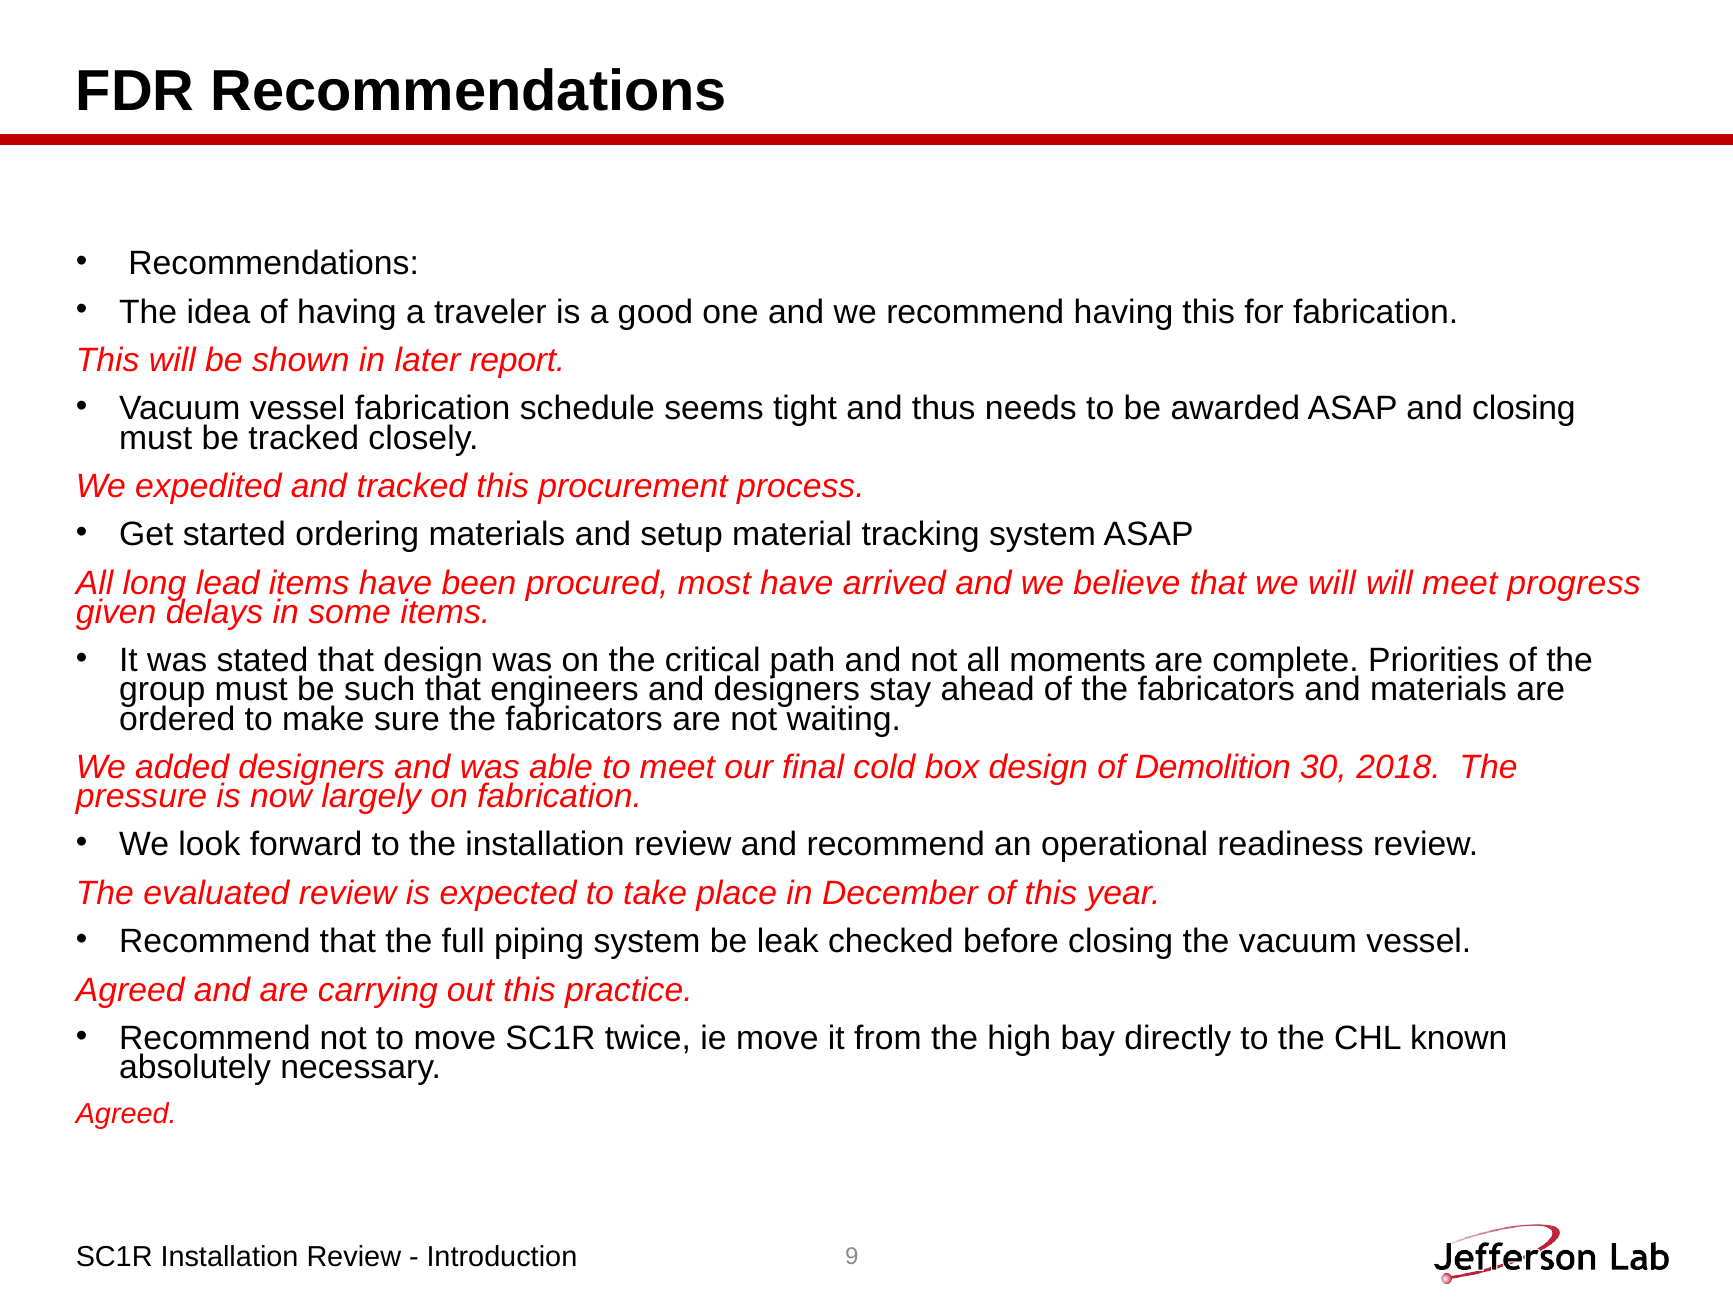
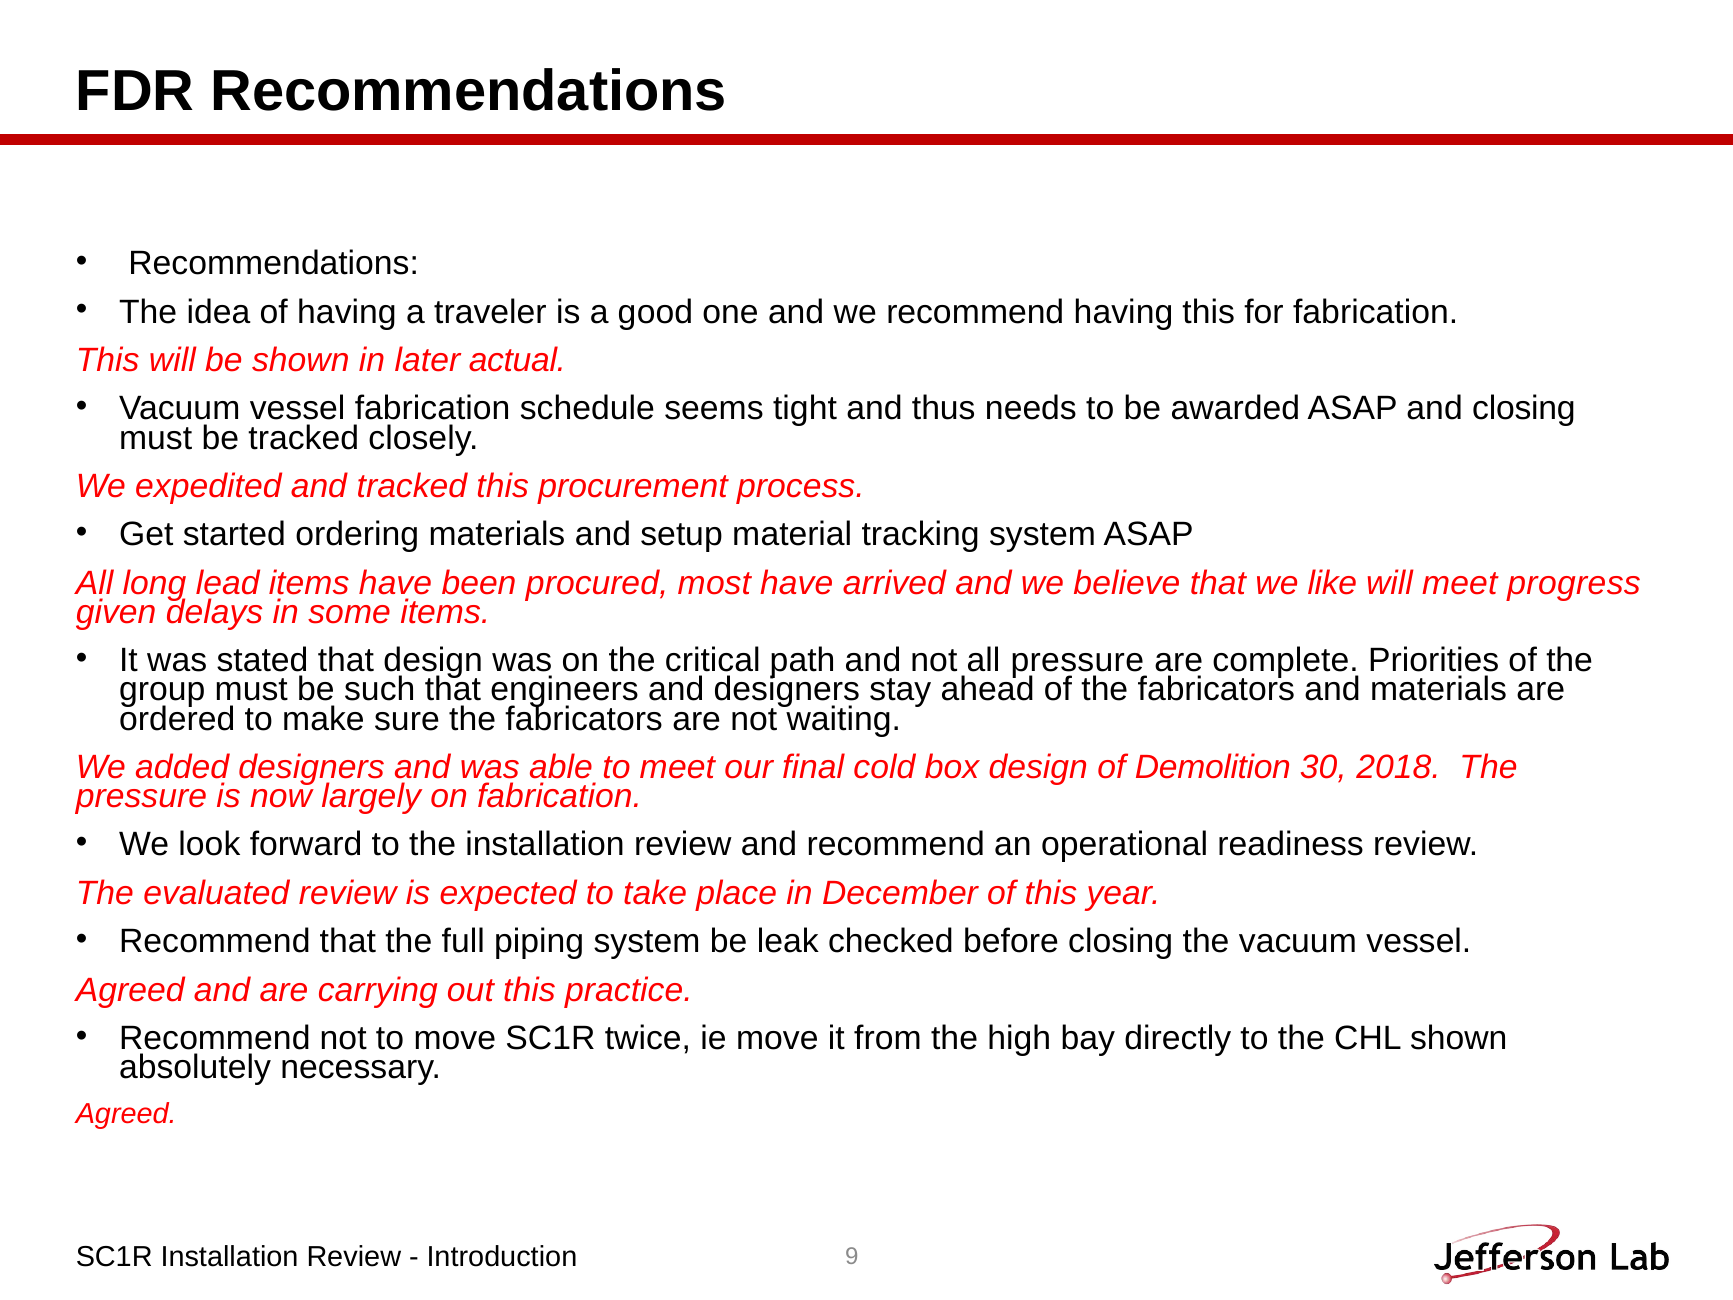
report: report -> actual
we will: will -> like
all moments: moments -> pressure
CHL known: known -> shown
